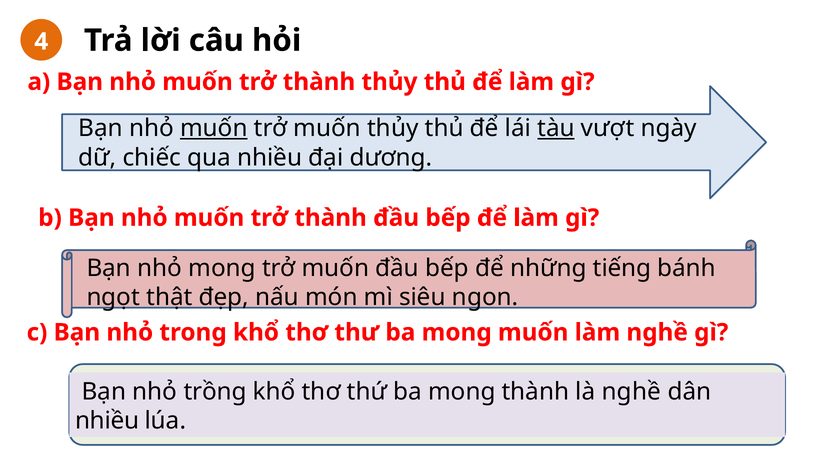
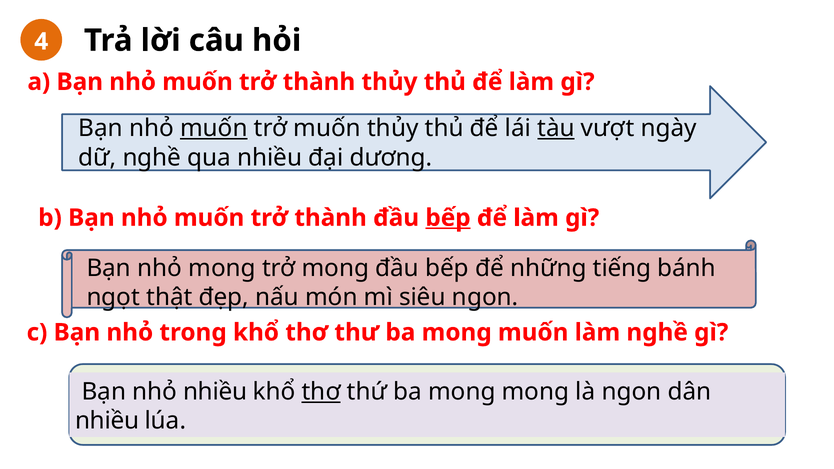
dữ chiếc: chiếc -> nghề
bếp at (448, 218) underline: none -> present
muốn at (335, 268): muốn -> mong
nhỏ trồng: trồng -> nhiều
thơ at (321, 392) underline: none -> present
mong thành: thành -> mong
là nghề: nghề -> ngon
